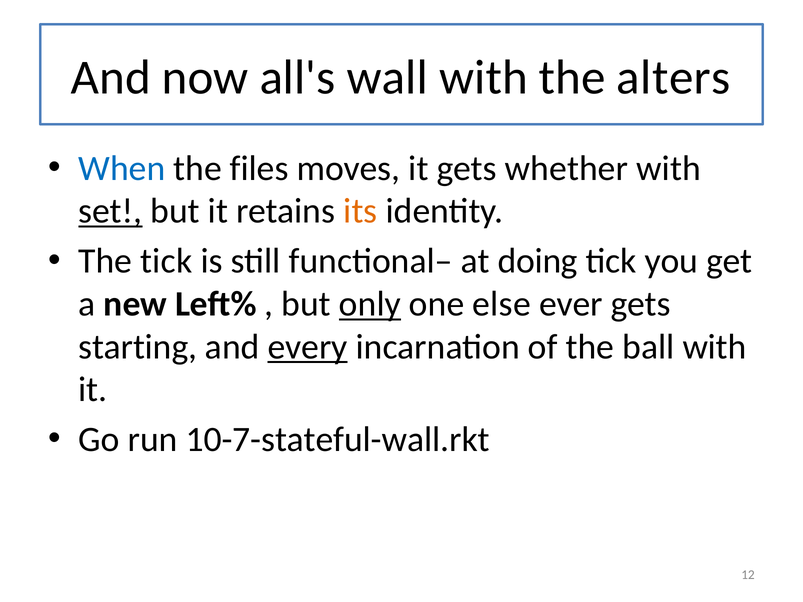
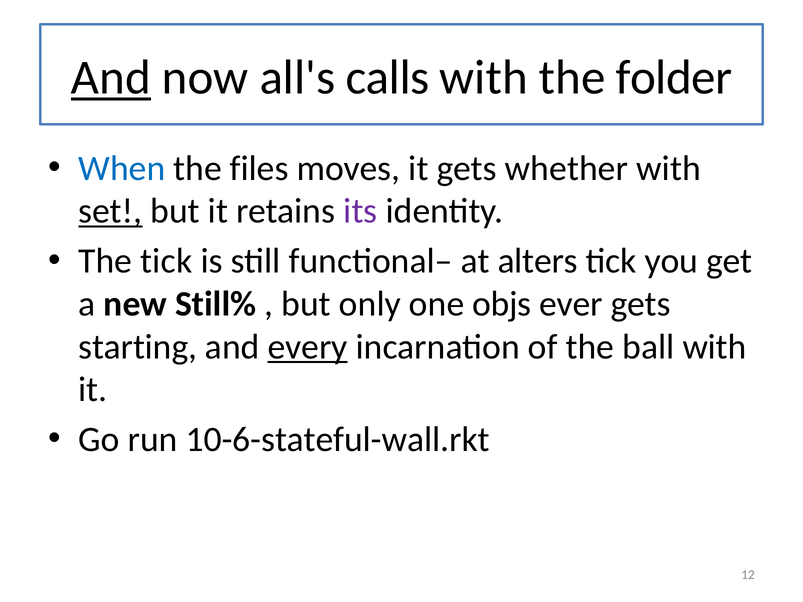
And at (111, 78) underline: none -> present
wall: wall -> calls
alters: alters -> folder
its colour: orange -> purple
doing: doing -> alters
Left%: Left% -> Still%
only underline: present -> none
else: else -> objs
10-7-stateful-wall.rkt: 10-7-stateful-wall.rkt -> 10-6-stateful-wall.rkt
